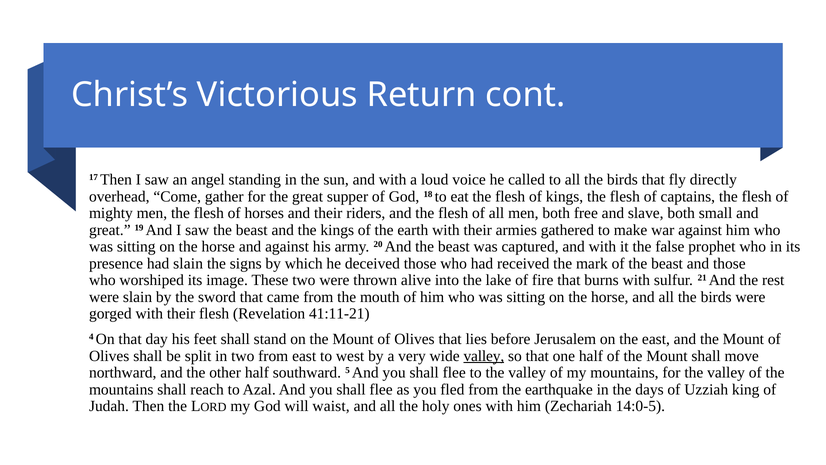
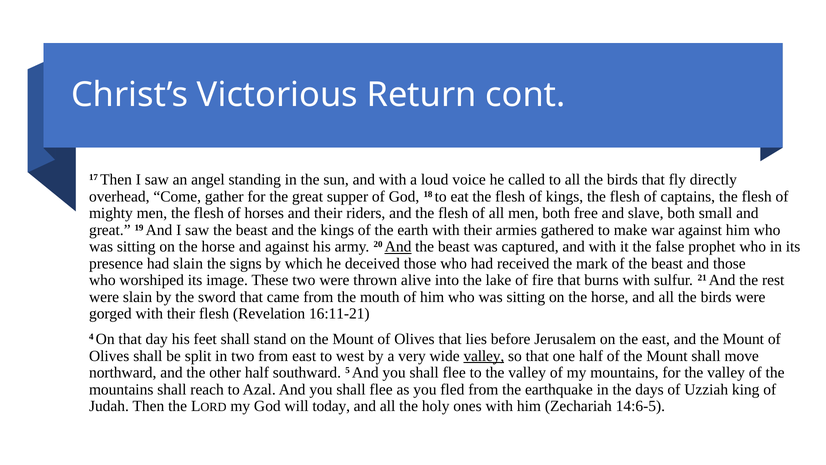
And at (398, 247) underline: none -> present
41:11-21: 41:11-21 -> 16:11-21
waist: waist -> today
14:0-5: 14:0-5 -> 14:6-5
